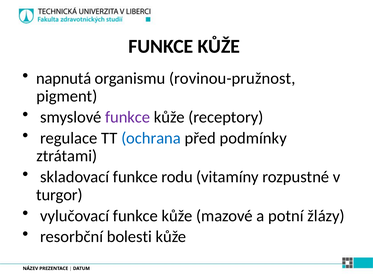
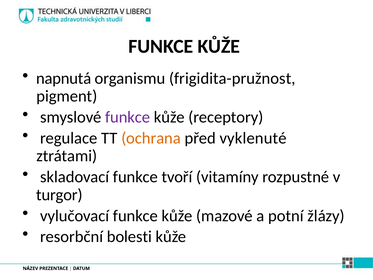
rovinou-pružnost: rovinou-pružnost -> frigidita-pružnost
ochrana colour: blue -> orange
podmínky: podmínky -> vyklenuté
rodu: rodu -> tvoří
